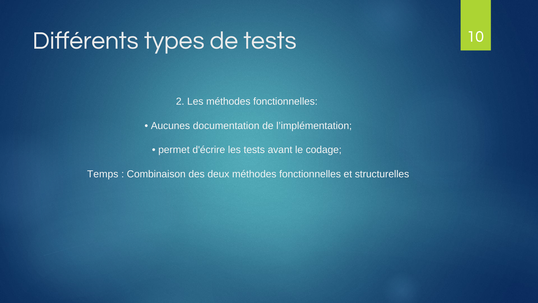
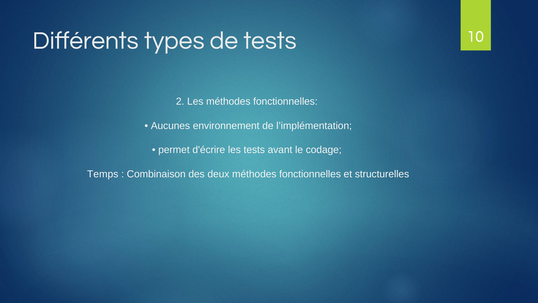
documentation: documentation -> environnement
